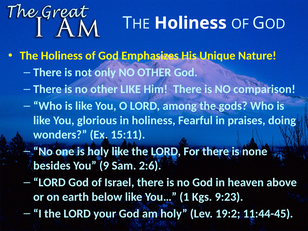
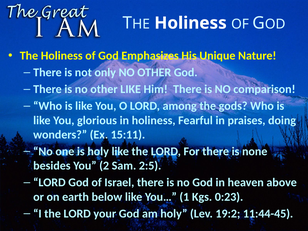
9: 9 -> 2
2:6: 2:6 -> 2:5
9:23: 9:23 -> 0:23
